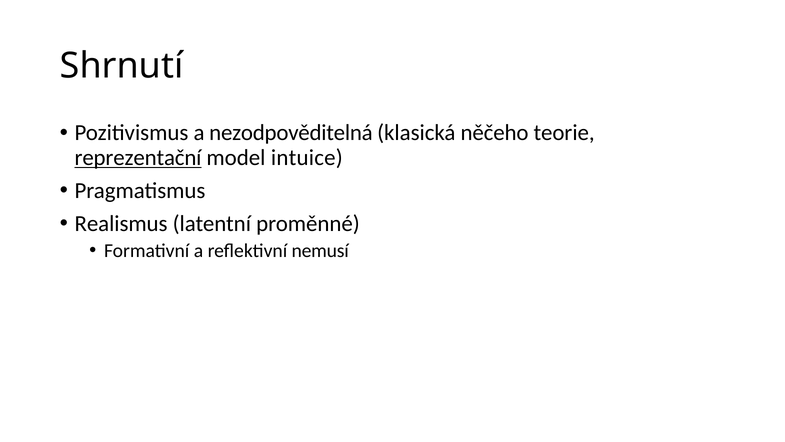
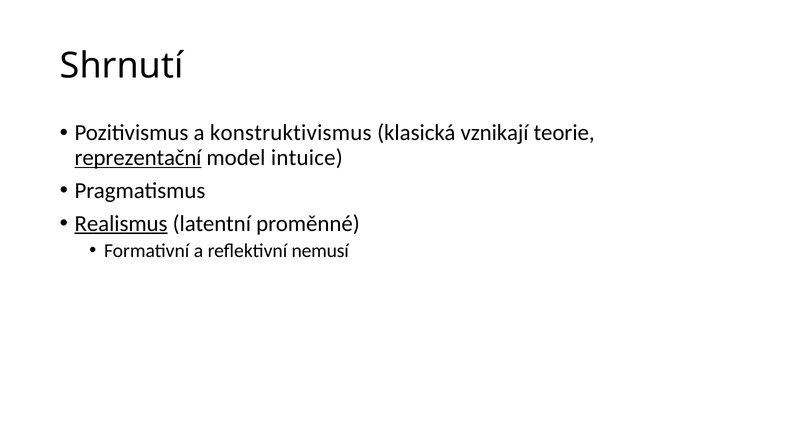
nezodpověditelná: nezodpověditelná -> konstruktivismus
něčeho: něčeho -> vznikají
Realismus underline: none -> present
